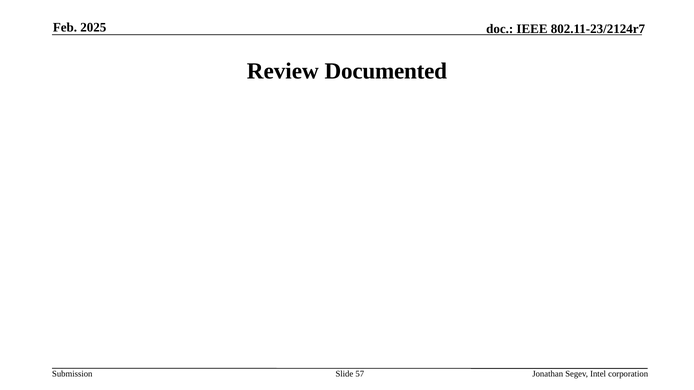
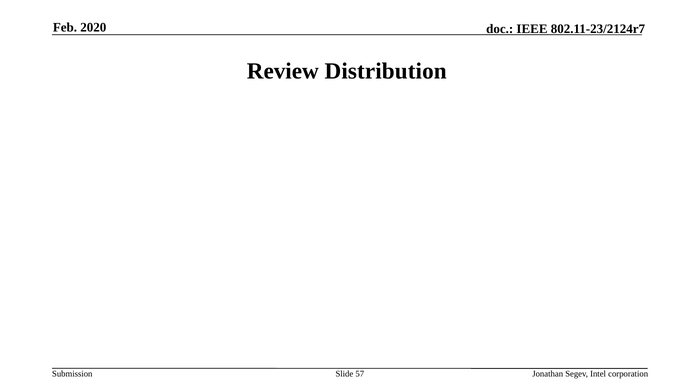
2025: 2025 -> 2020
Documented: Documented -> Distribution
